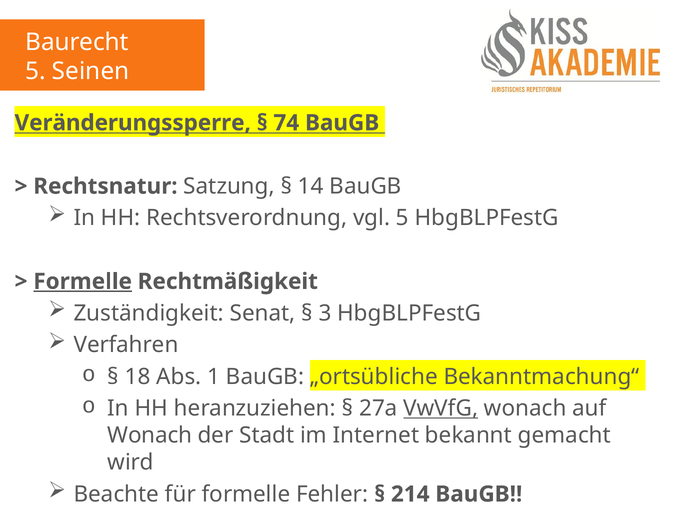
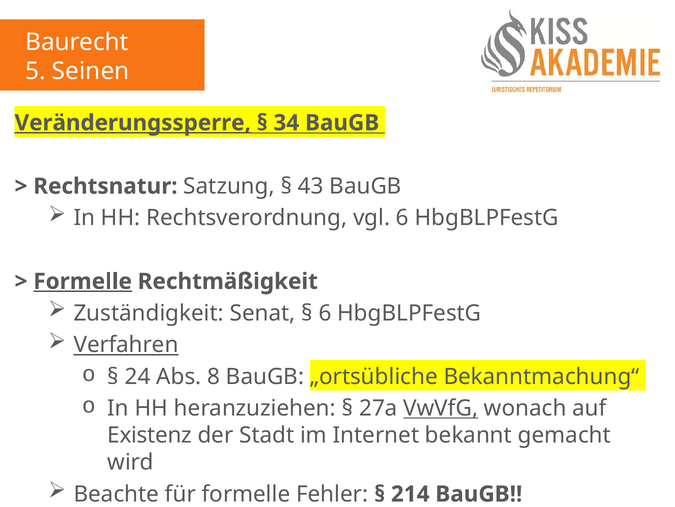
Veränderungssperre underline: none -> present
74: 74 -> 34
14: 14 -> 43
vgl 5: 5 -> 6
3 at (325, 313): 3 -> 6
Verfahren underline: none -> present
18: 18 -> 24
1: 1 -> 8
Wonach at (150, 435): Wonach -> Existenz
